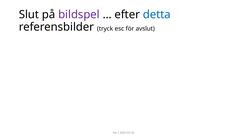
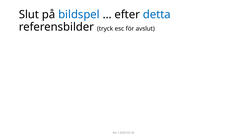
bildspel colour: purple -> blue
